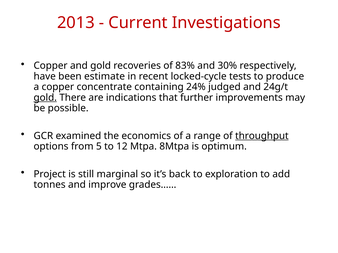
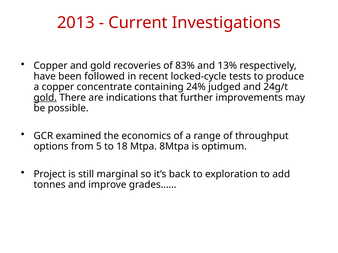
30%: 30% -> 13%
estimate: estimate -> followed
throughput underline: present -> none
12: 12 -> 18
